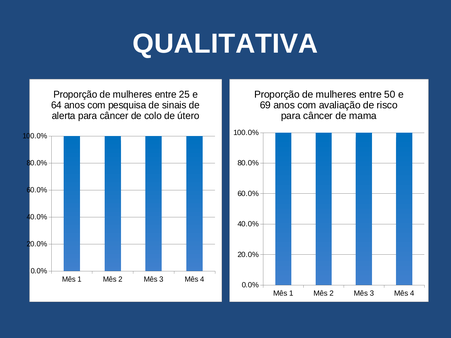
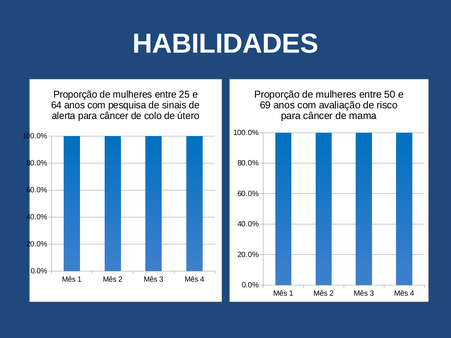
QUALITATIVA: QUALITATIVA -> HABILIDADES
